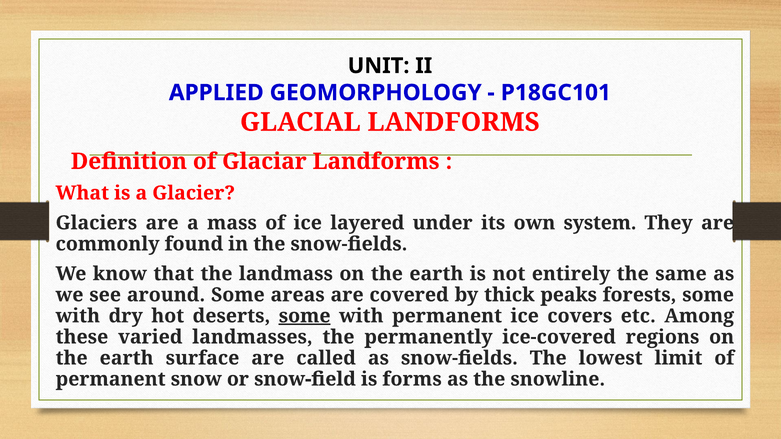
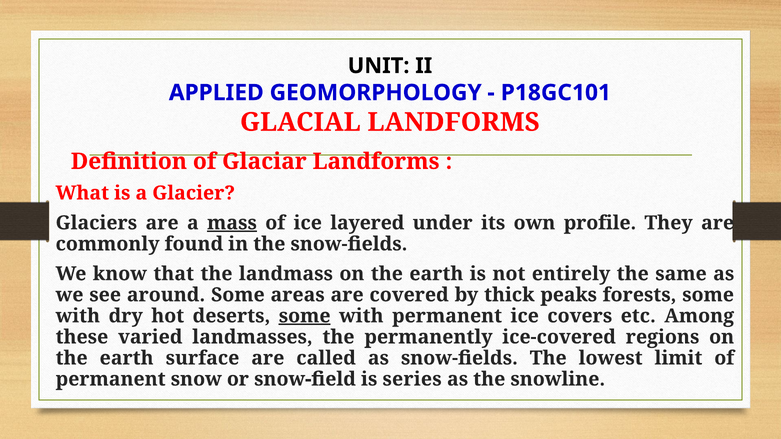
mass underline: none -> present
system: system -> profile
forms: forms -> series
